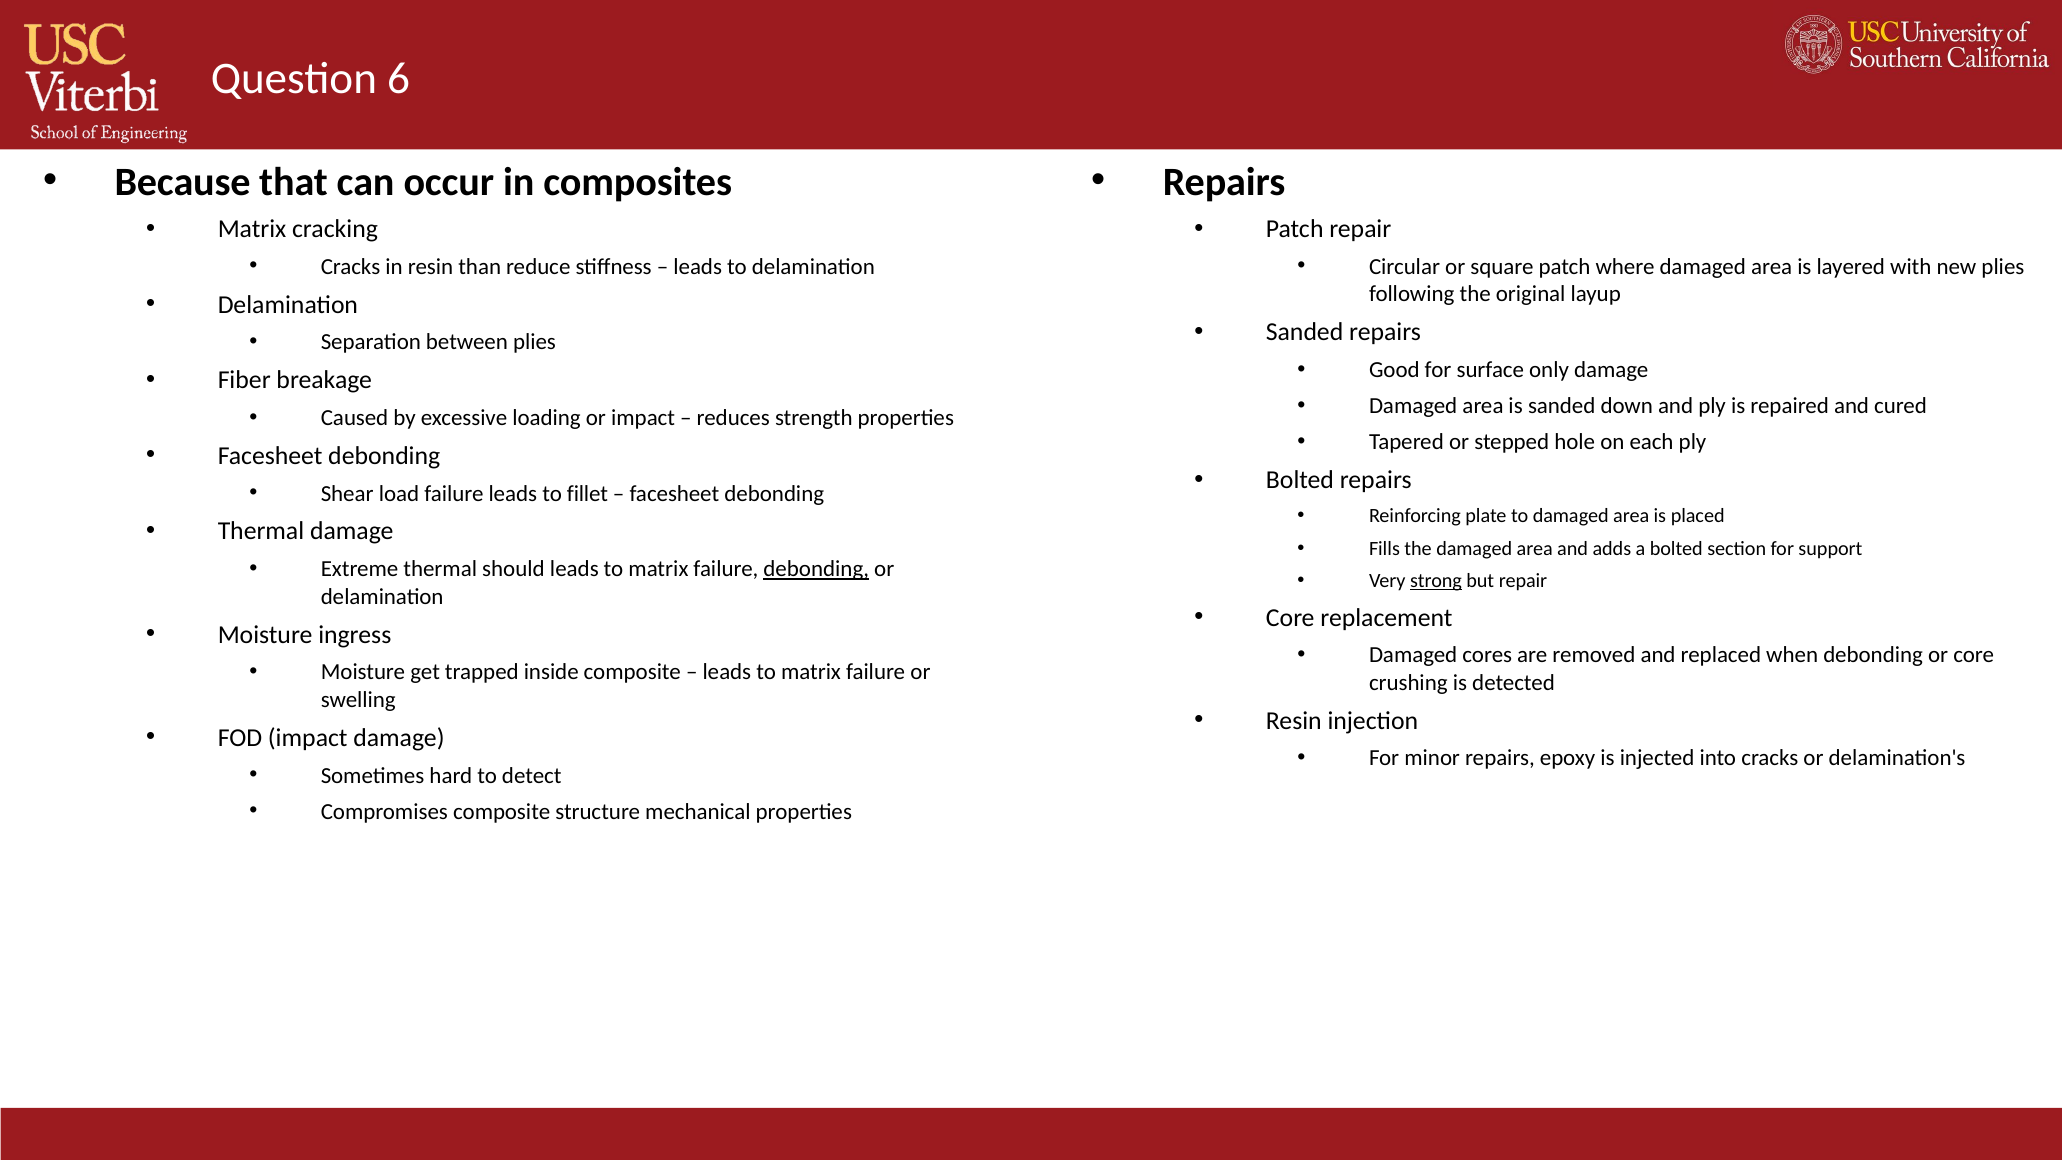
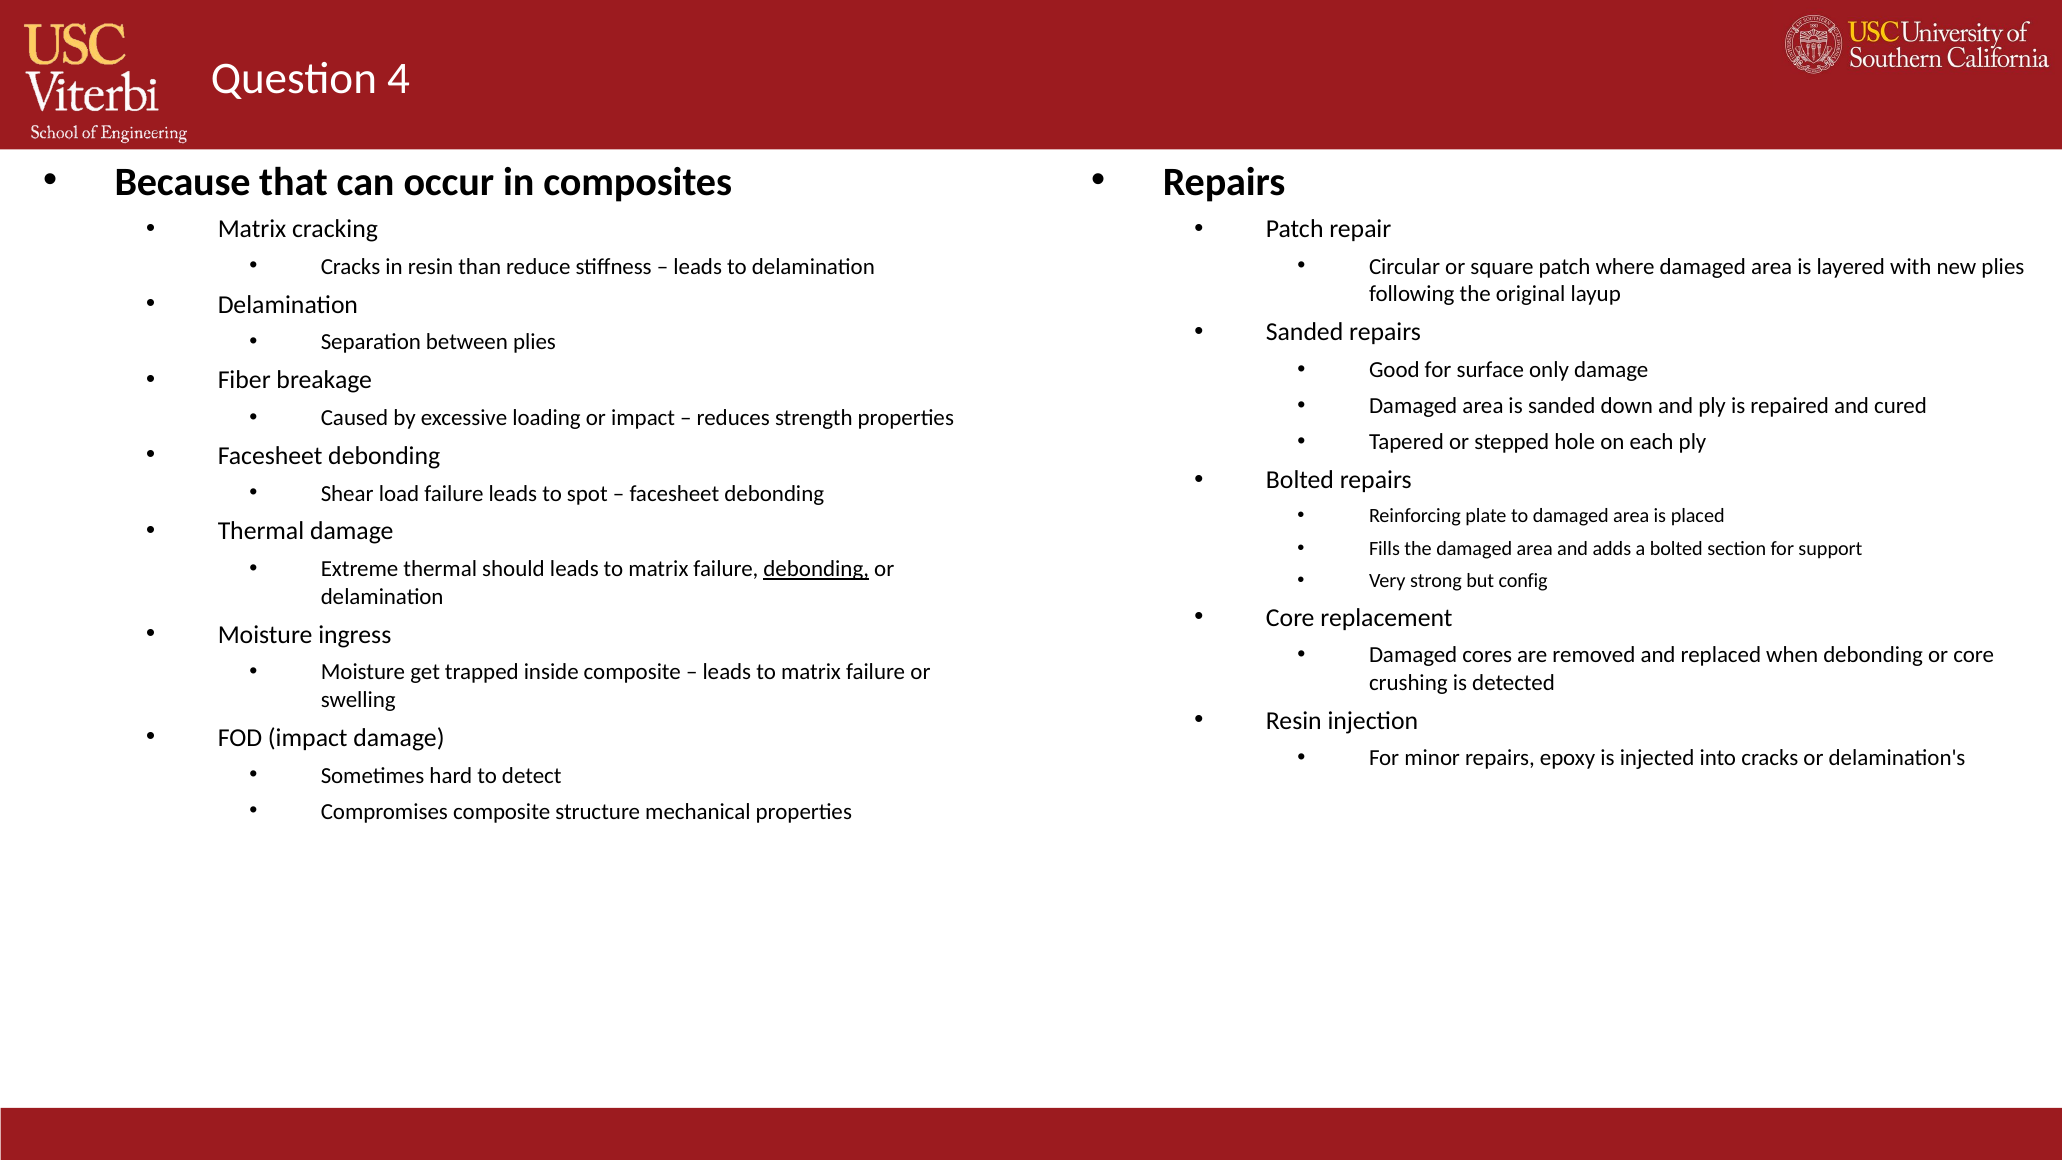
6: 6 -> 4
fillet: fillet -> spot
strong underline: present -> none
but repair: repair -> config
